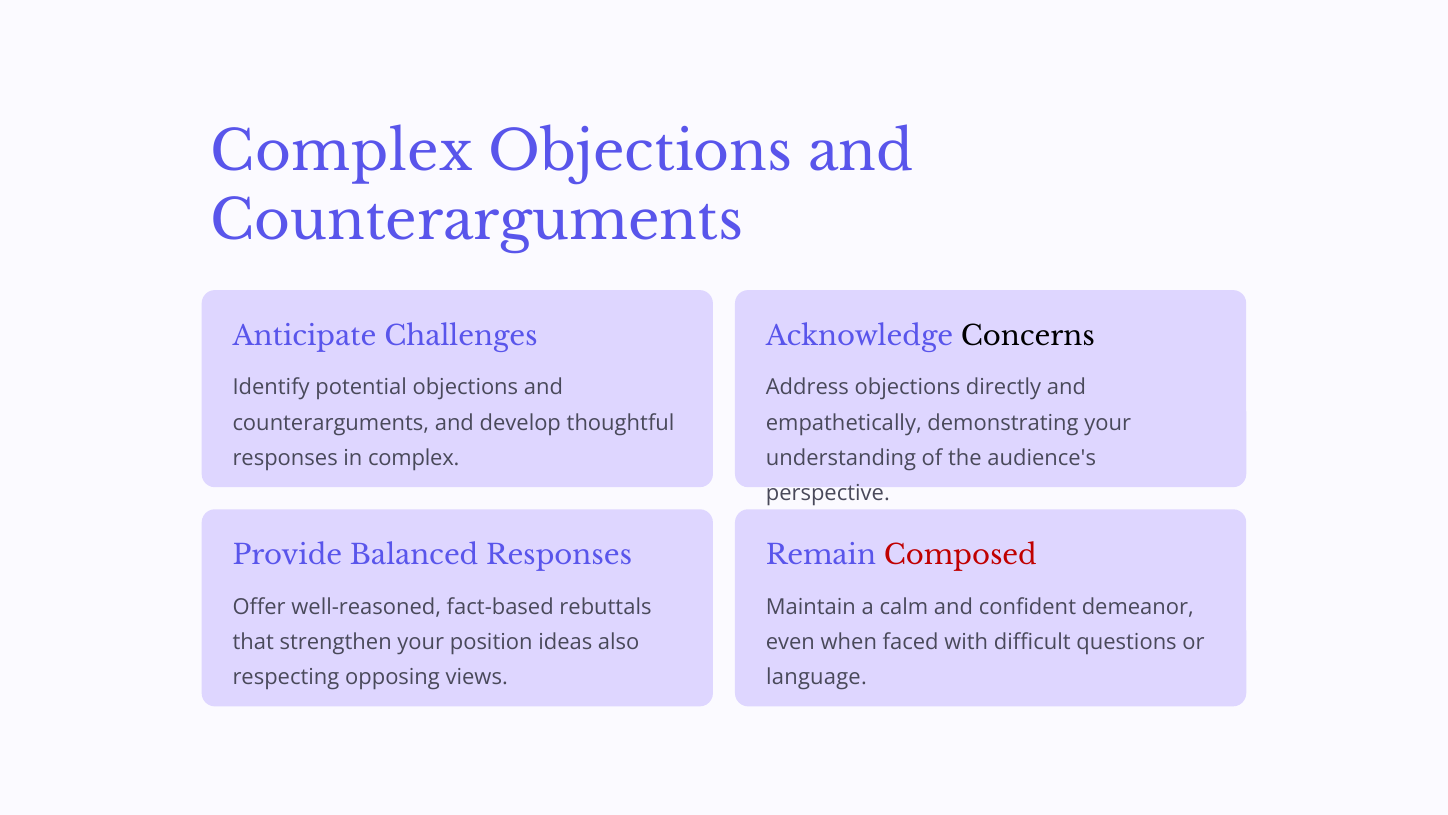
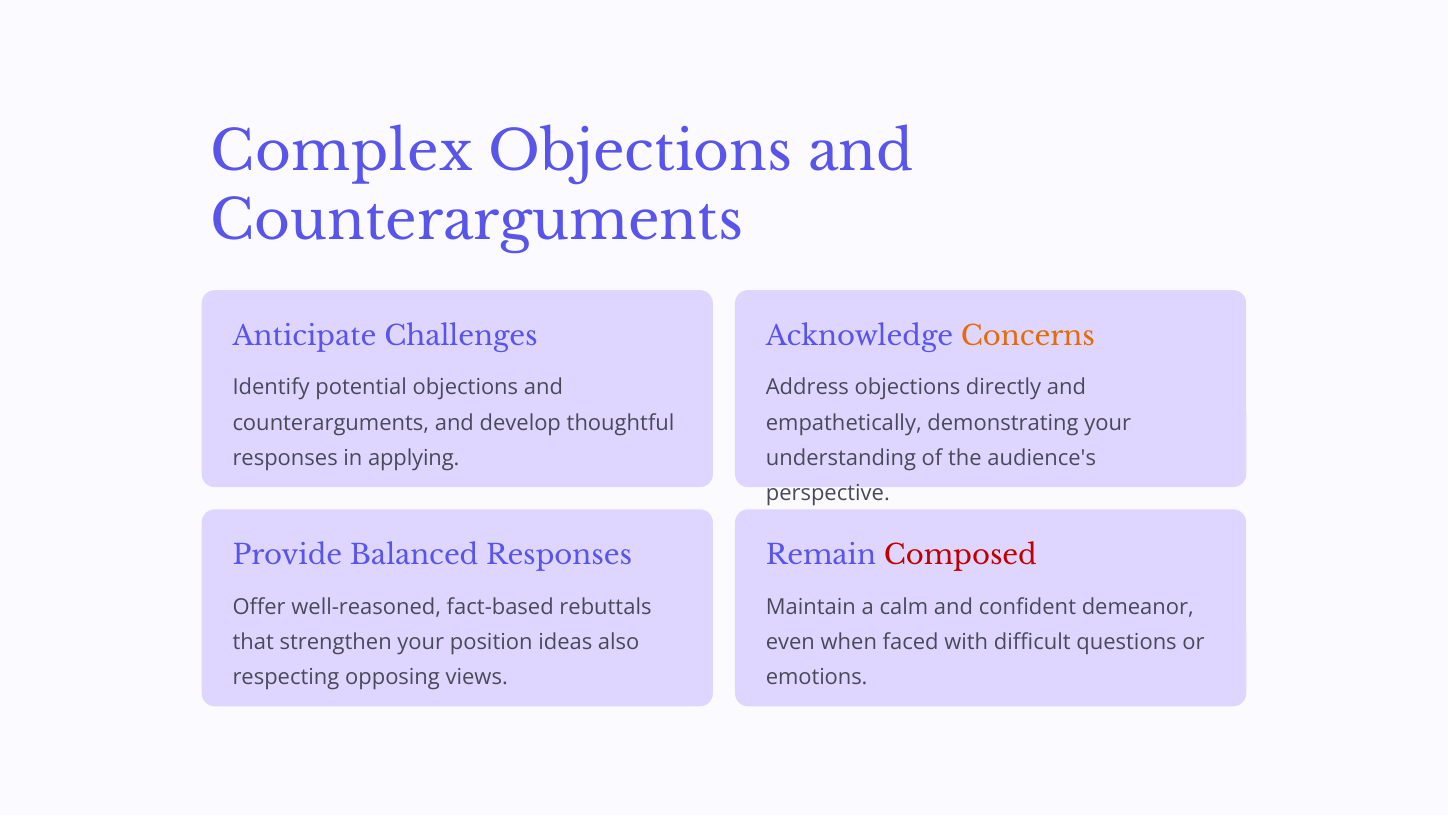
Concerns colour: black -> orange
in complex: complex -> applying
language: language -> emotions
